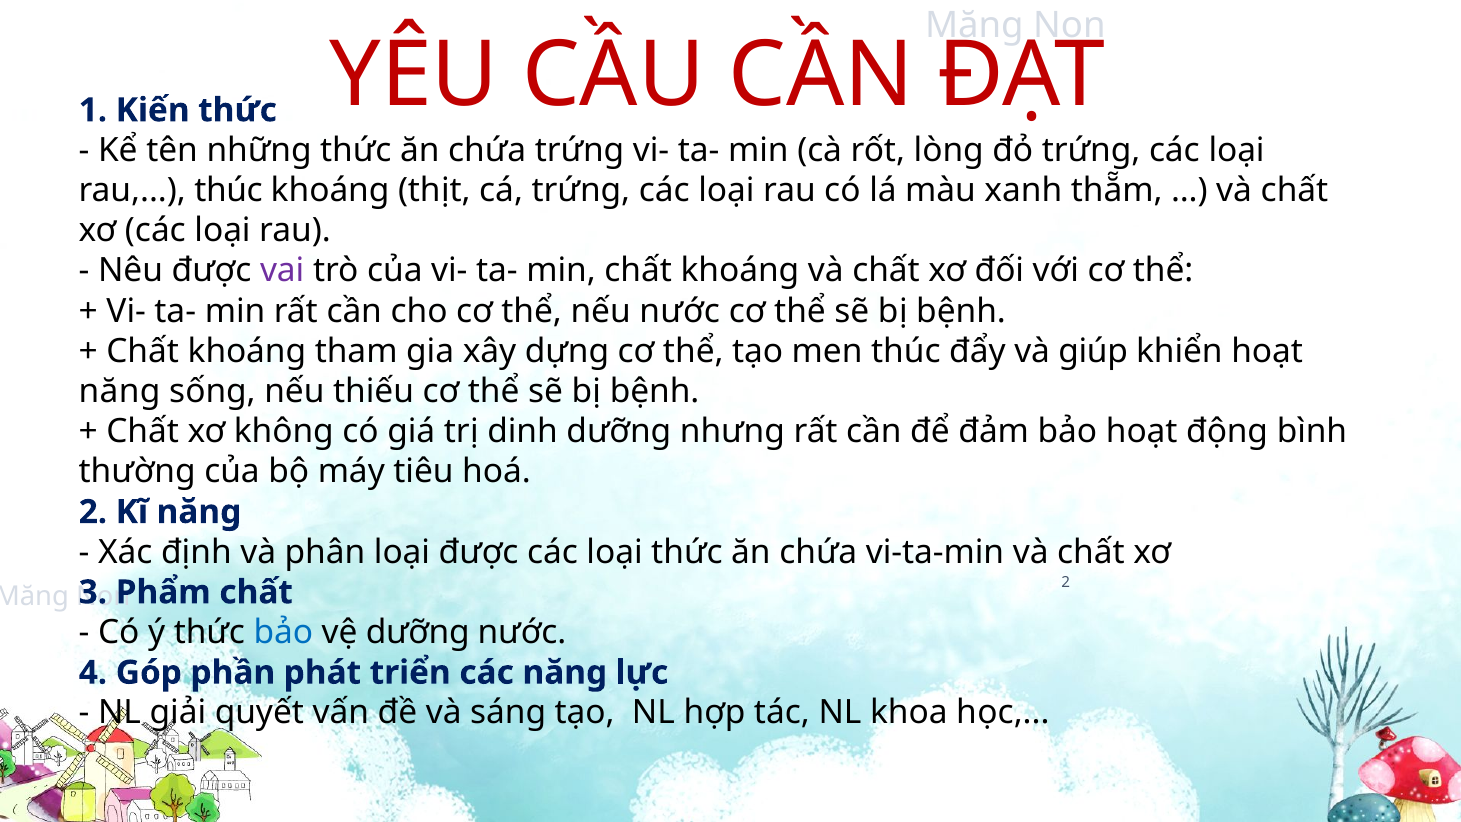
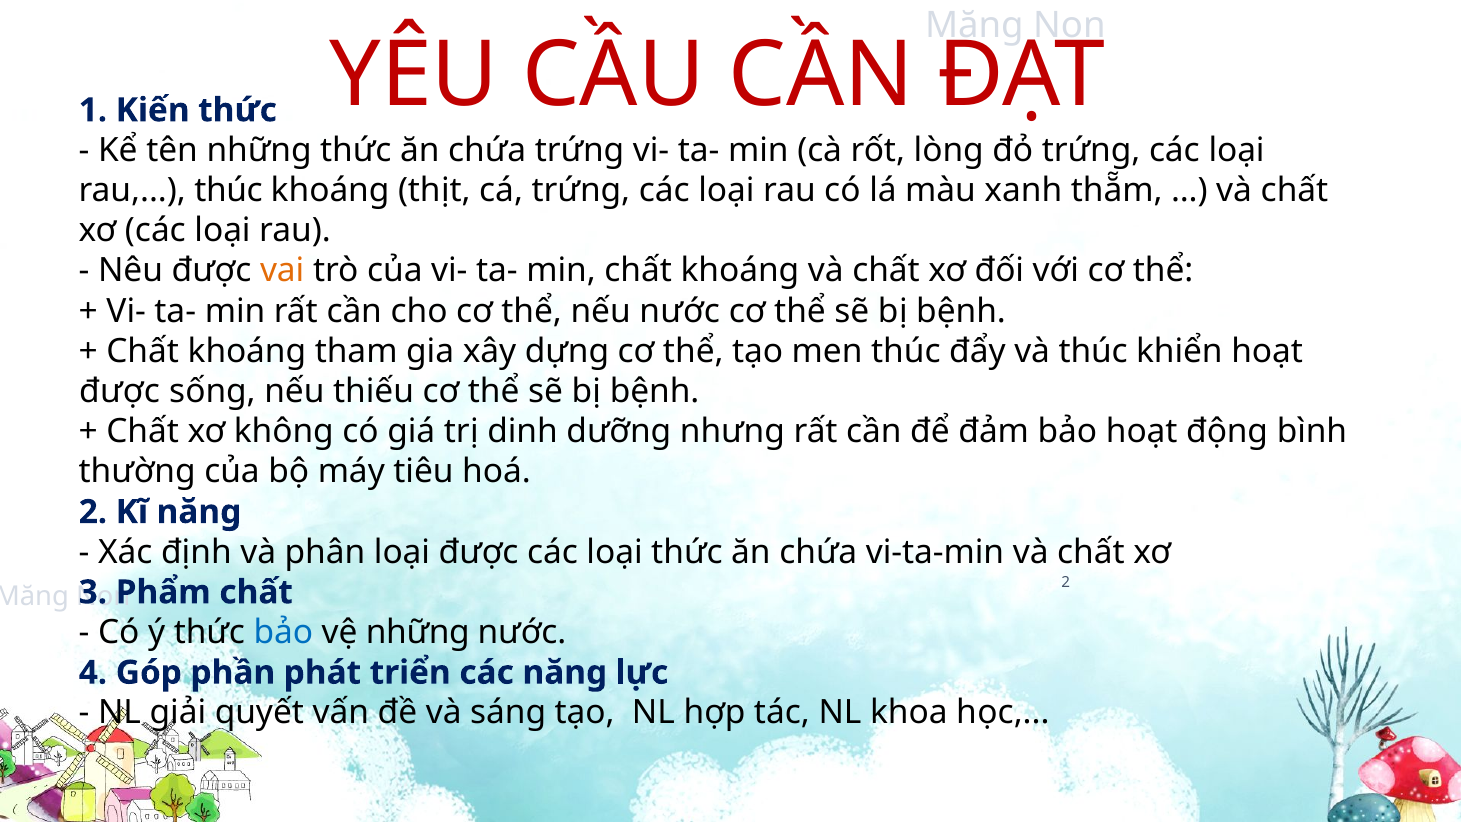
vai colour: purple -> orange
và giúp: giúp -> thúc
năng at (120, 391): năng -> được
vệ dưỡng: dưỡng -> những
